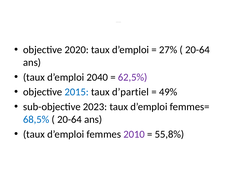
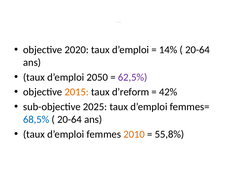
27%: 27% -> 14%
2040: 2040 -> 2050
2015 colour: blue -> orange
d’partiel: d’partiel -> d’reform
49%: 49% -> 42%
2023: 2023 -> 2025
2010 colour: purple -> orange
